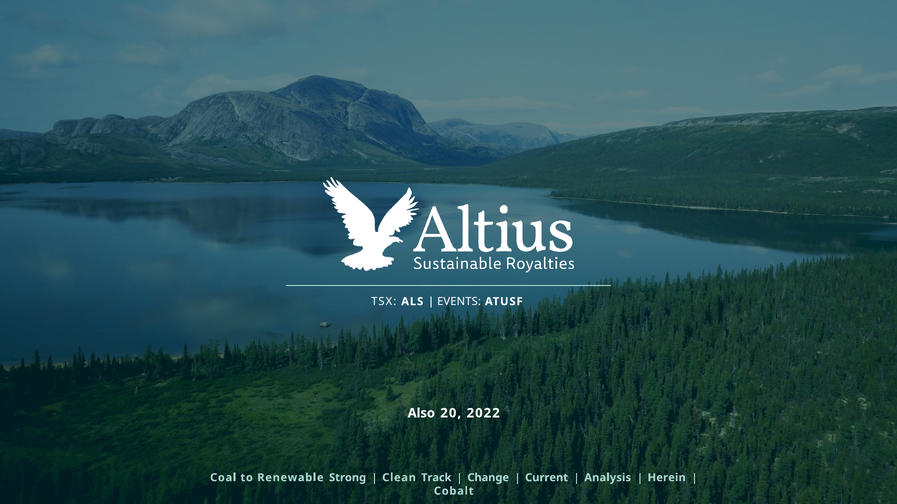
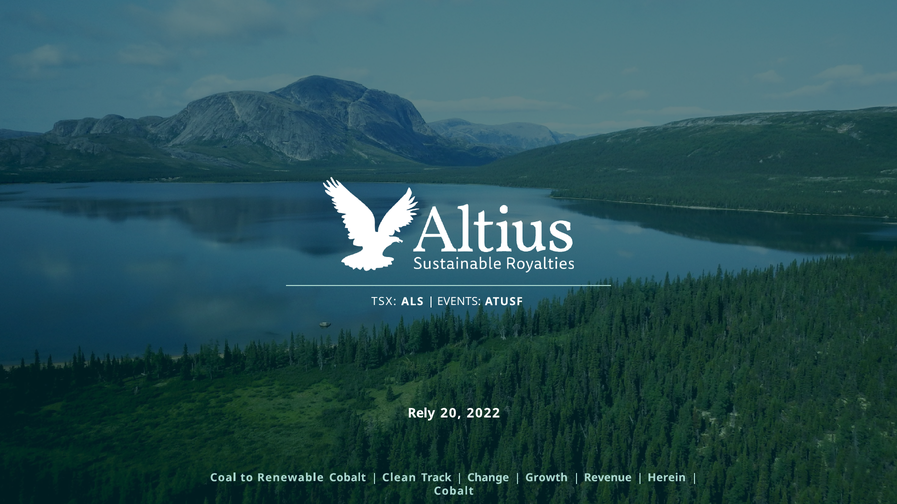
Also: Also -> Rely
Renewable Strong: Strong -> Cobalt
Current: Current -> Growth
Analysis: Analysis -> Revenue
